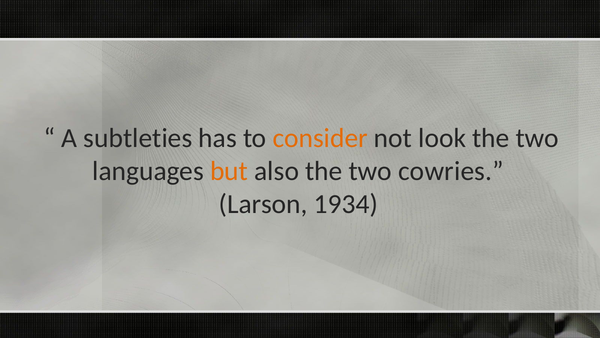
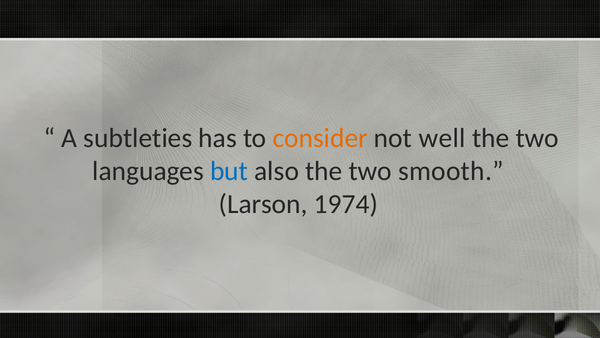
look: look -> well
but colour: orange -> blue
cowries: cowries -> smooth
1934: 1934 -> 1974
